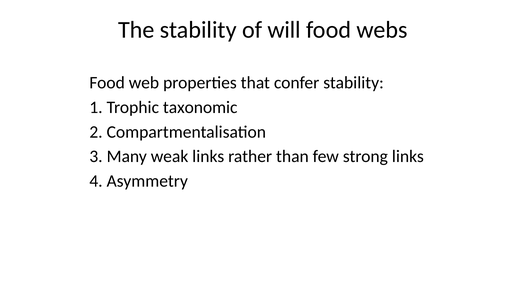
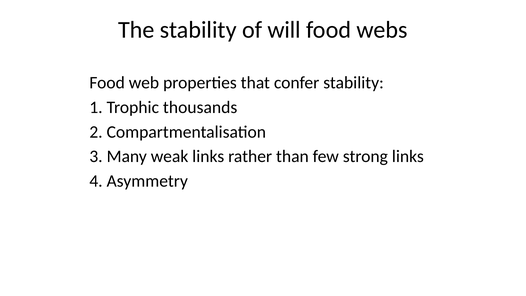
taxonomic: taxonomic -> thousands
